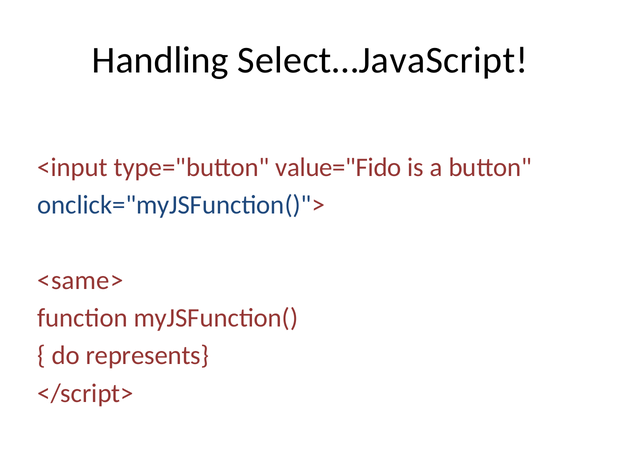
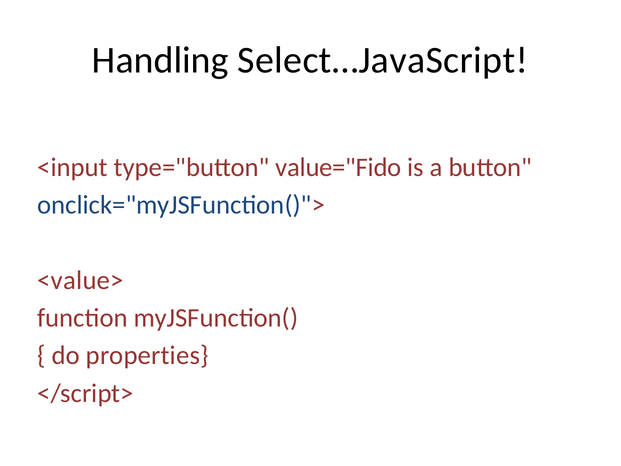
<same>: <same> -> <value>
represents: represents -> properties
